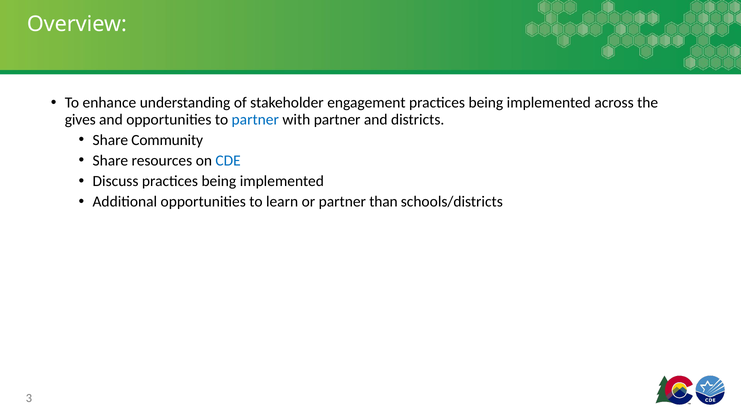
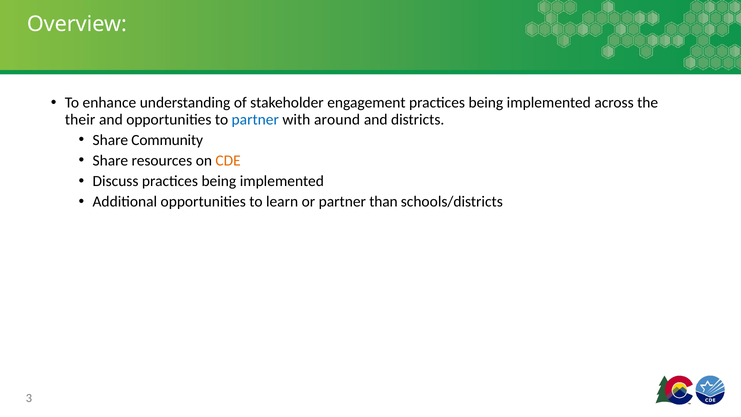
gives: gives -> their
with partner: partner -> around
CDE colour: blue -> orange
